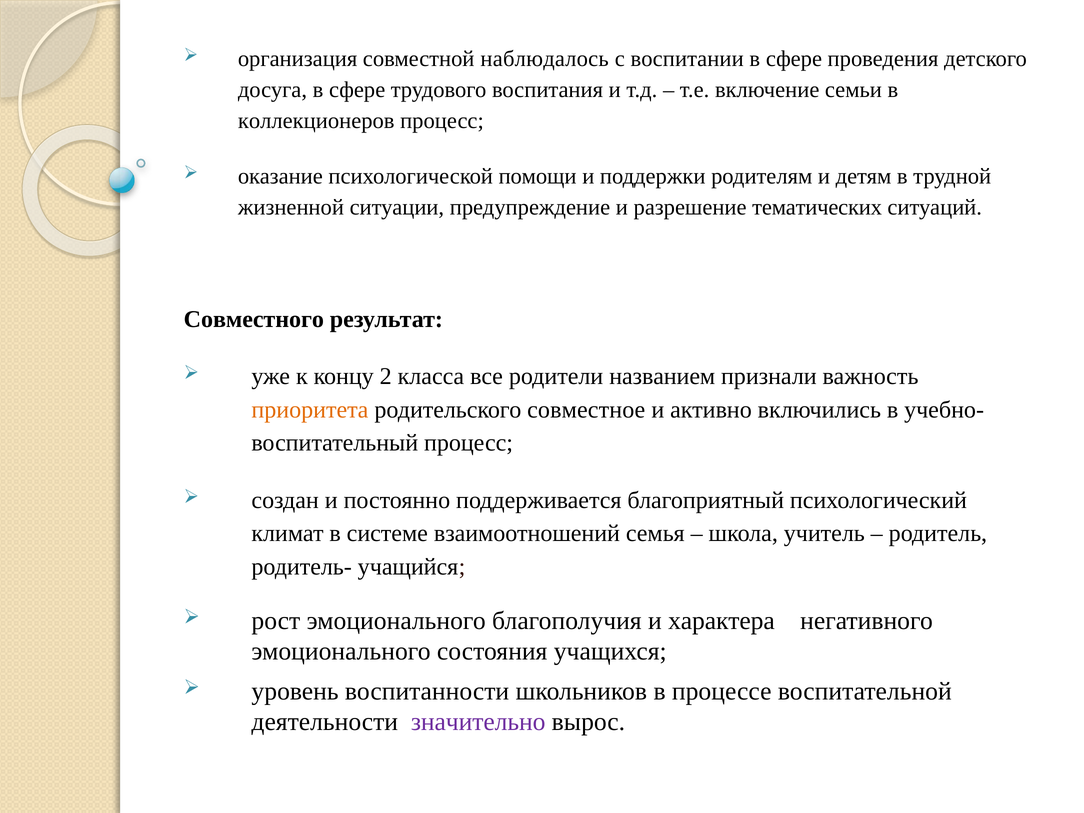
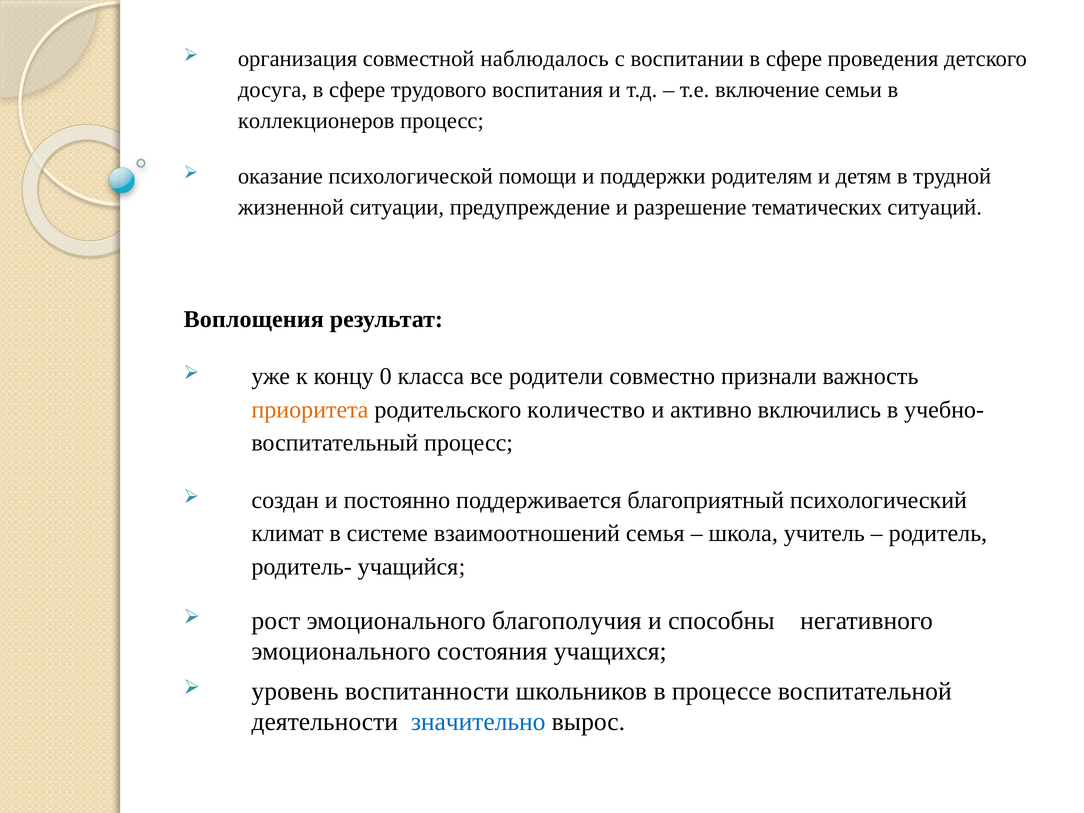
Совместного: Совместного -> Воплощения
2: 2 -> 0
названием: названием -> совместно
совместное: совместное -> количество
характера: характера -> способны
значительно colour: purple -> blue
